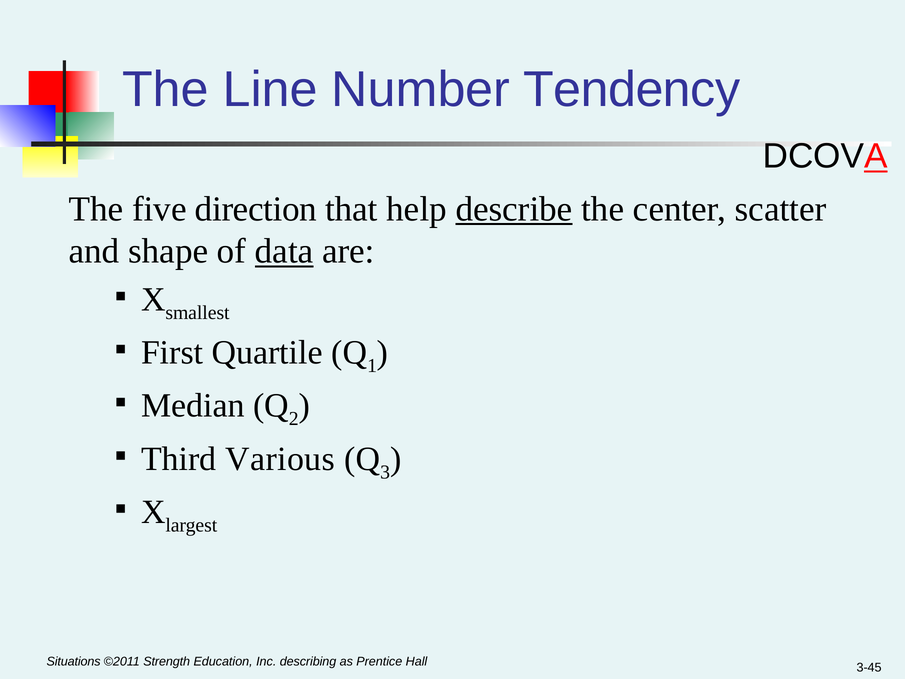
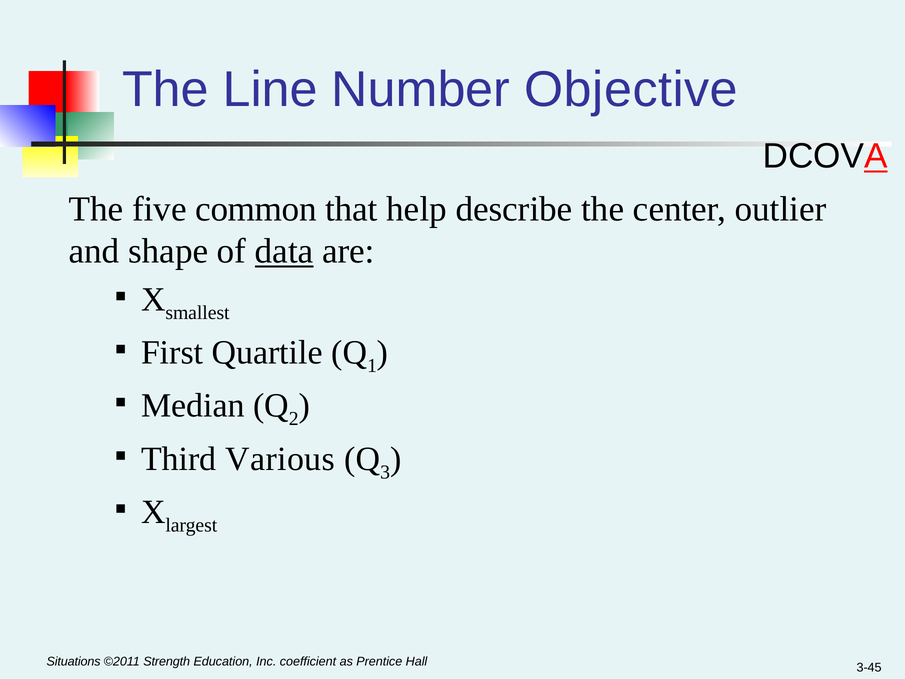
Tendency: Tendency -> Objective
direction: direction -> common
describe underline: present -> none
scatter: scatter -> outlier
describing: describing -> coefficient
